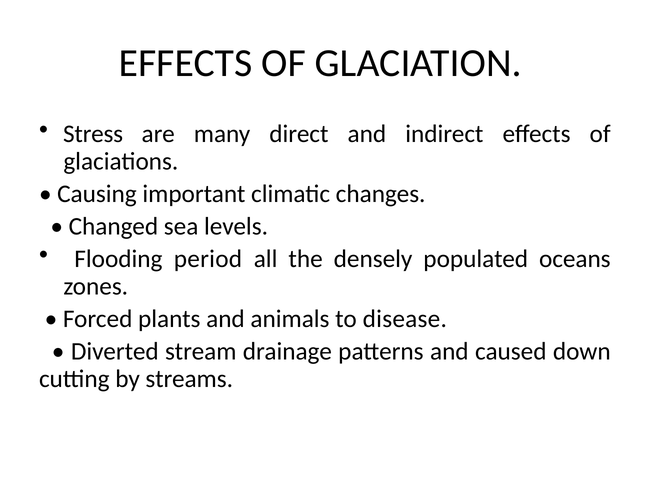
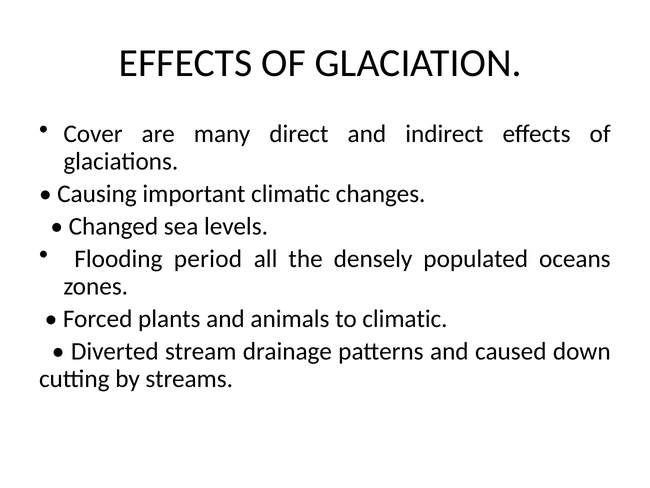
Stress: Stress -> Cover
to disease: disease -> climatic
